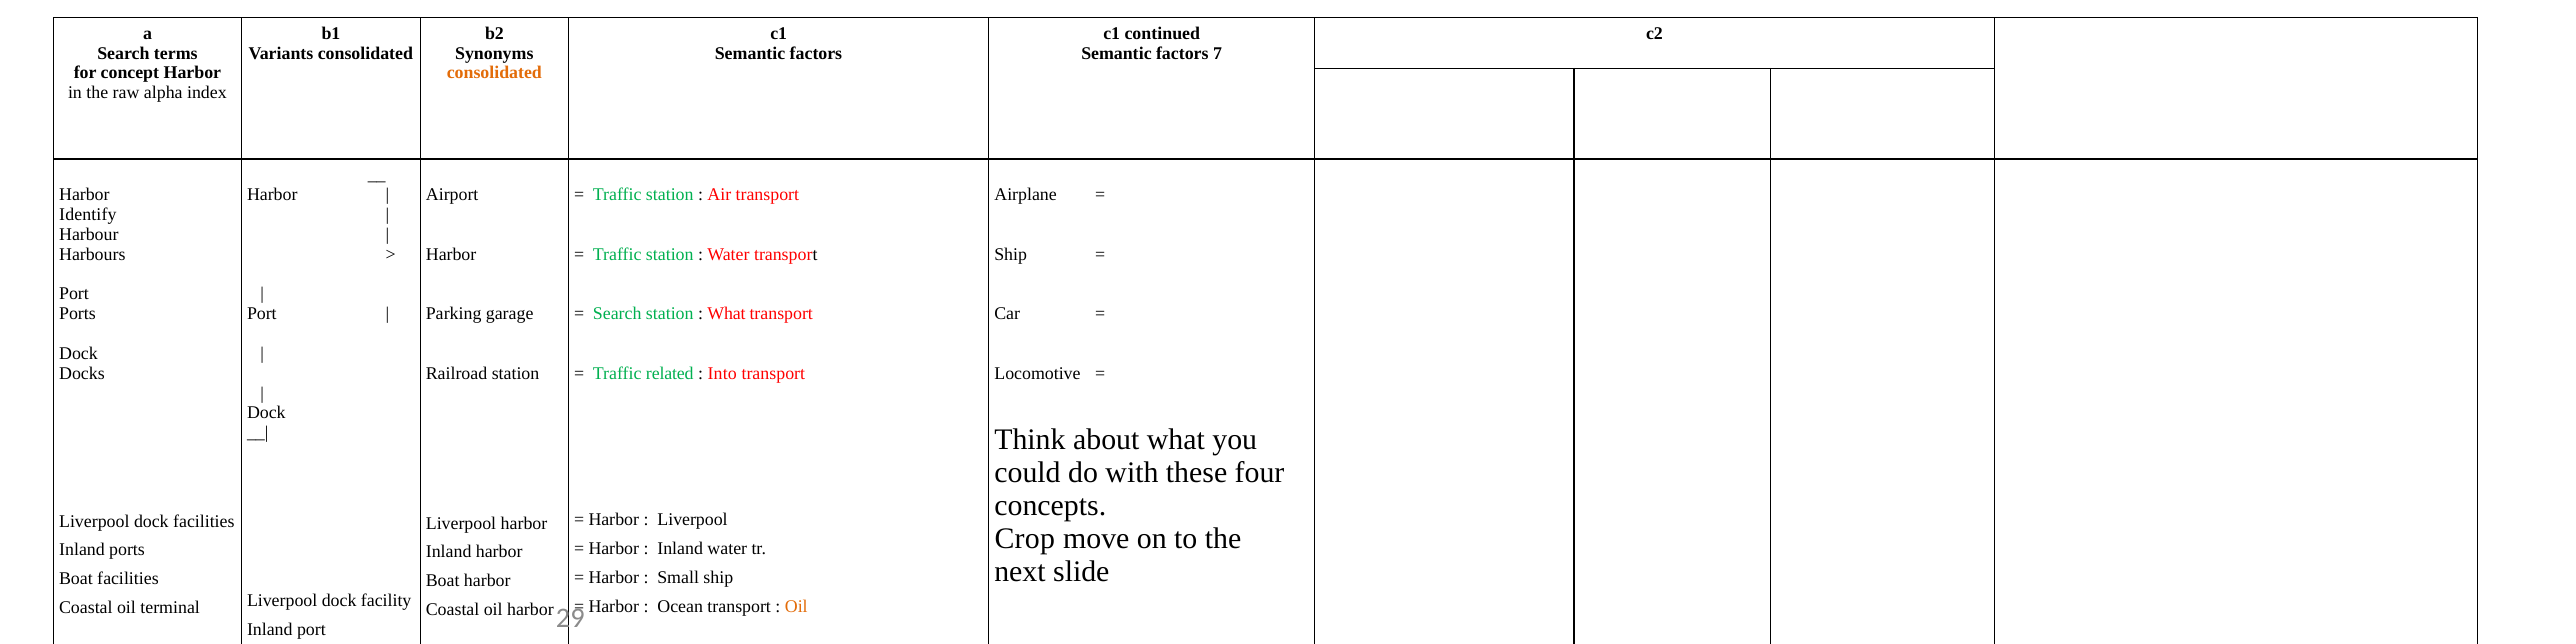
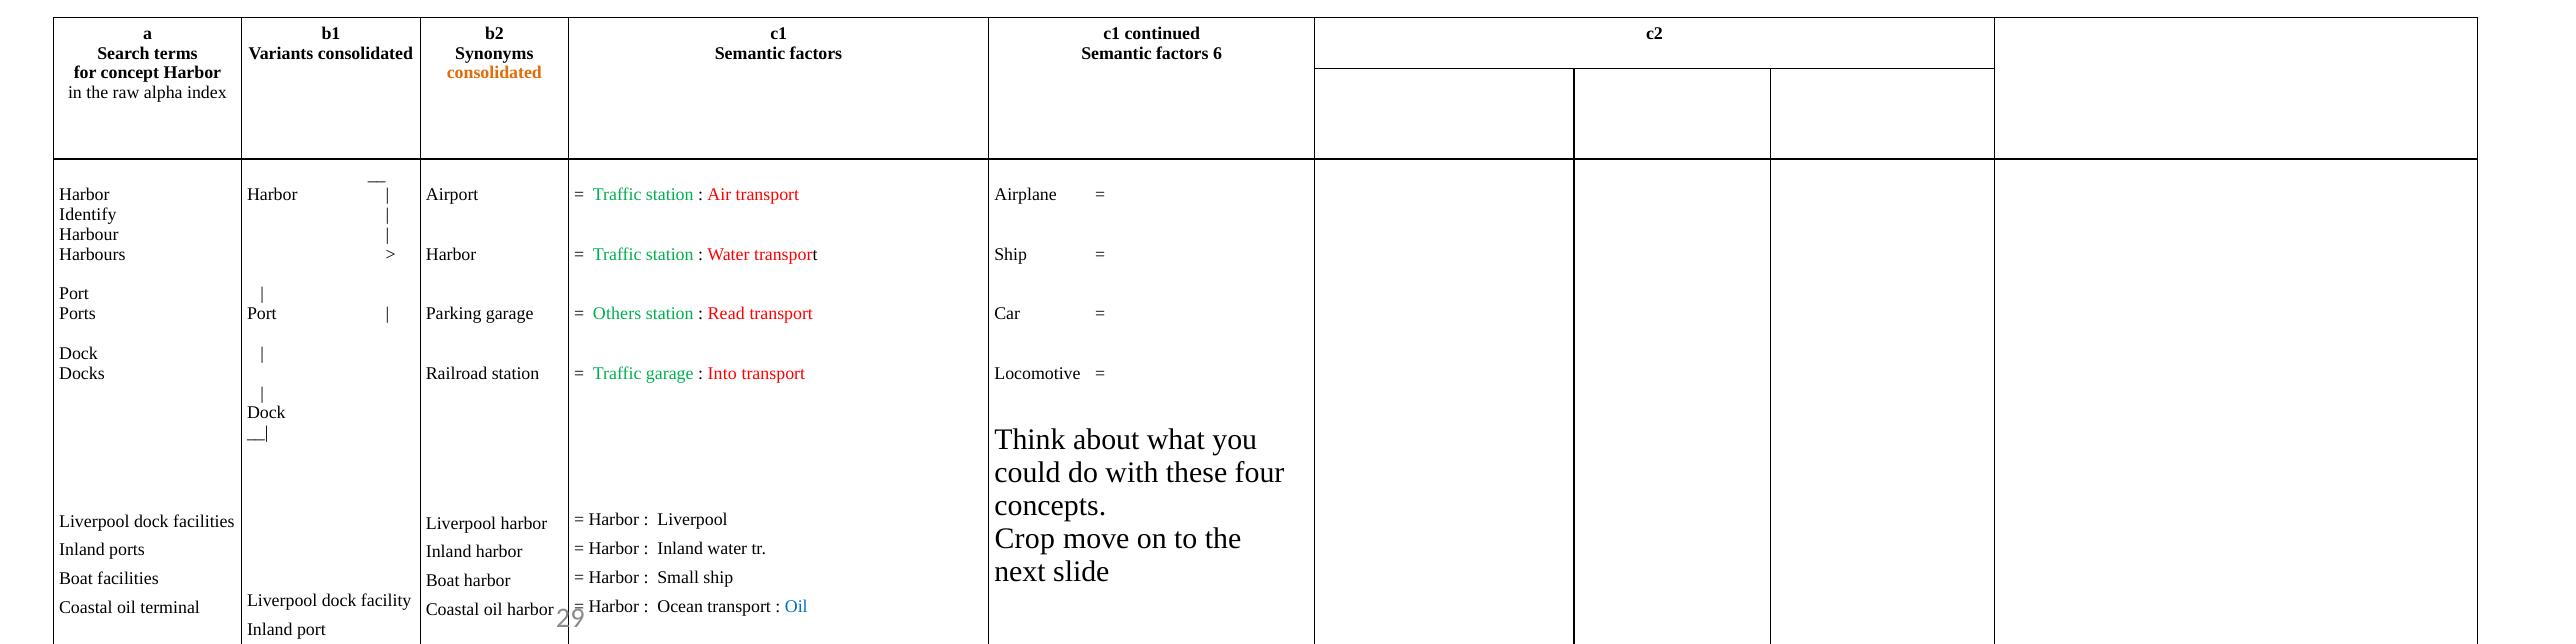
7: 7 -> 6
Search at (617, 314): Search -> Others
What at (726, 314): What -> Read
Traffic related: related -> garage
Oil at (796, 606) colour: orange -> blue
